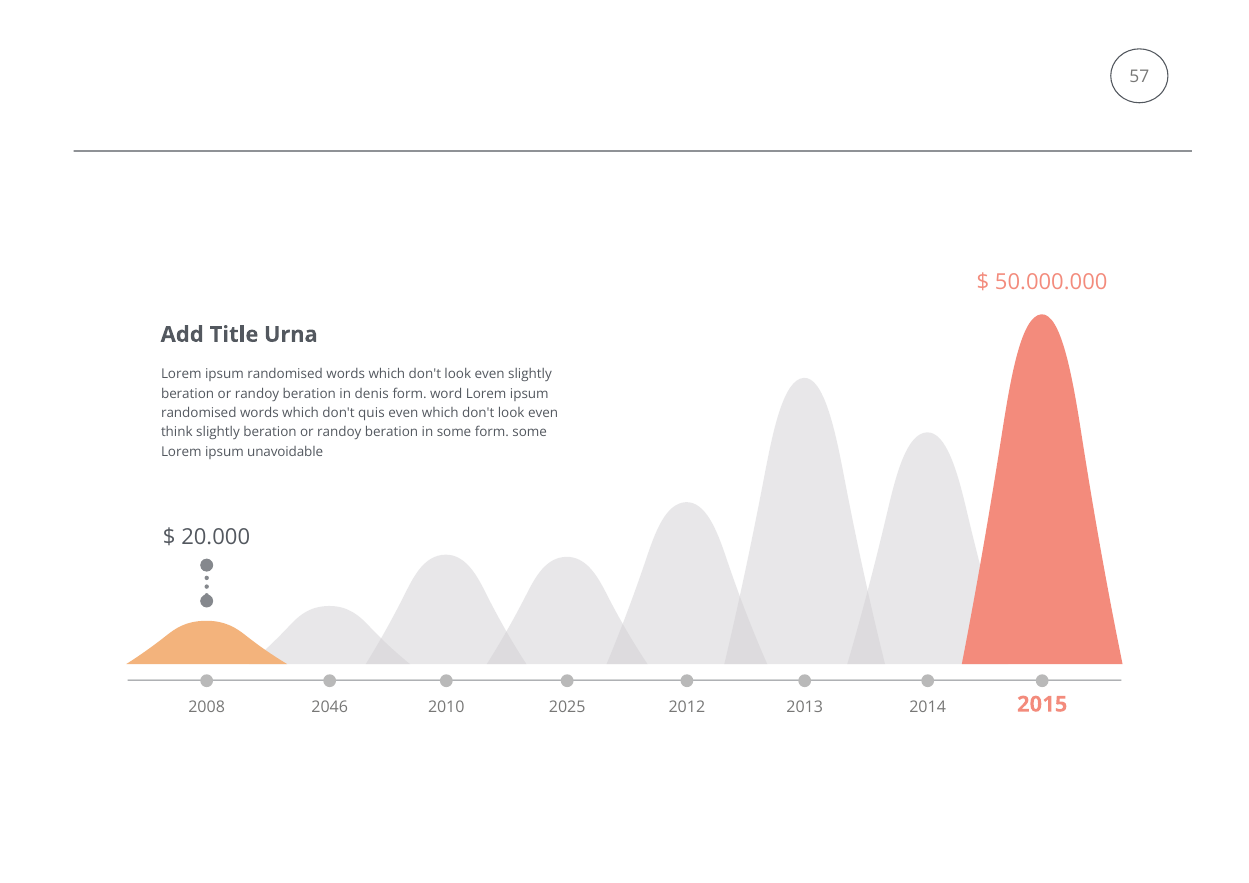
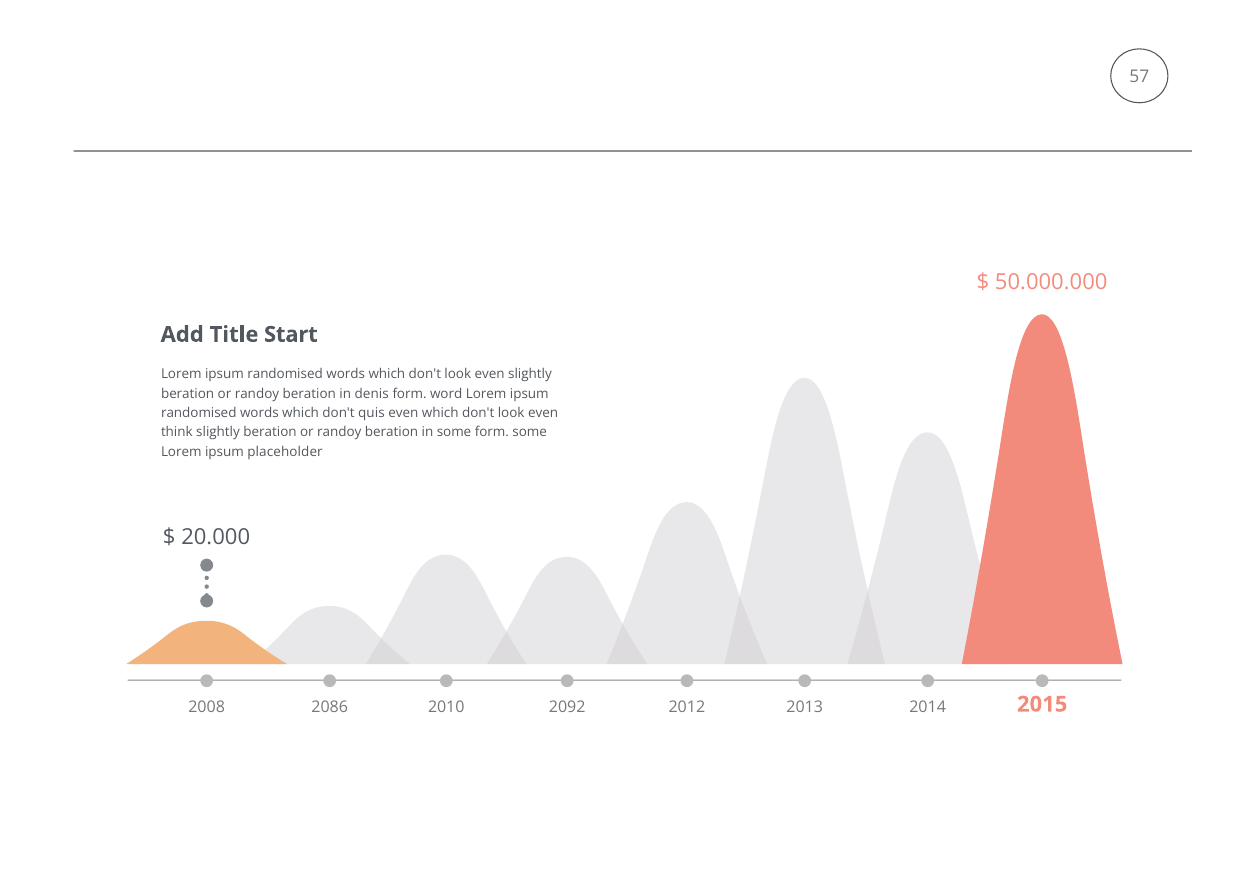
Urna: Urna -> Start
unavoidable: unavoidable -> placeholder
2046: 2046 -> 2086
2025: 2025 -> 2092
